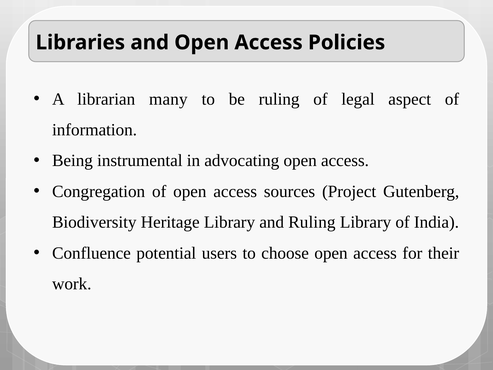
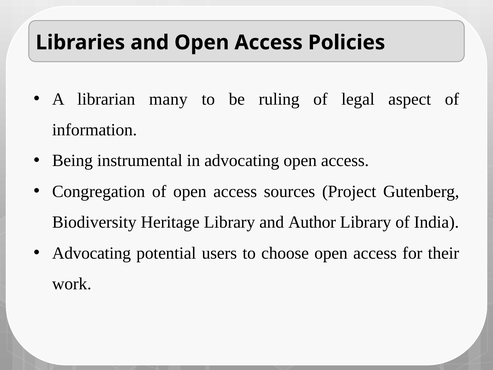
and Ruling: Ruling -> Author
Confluence at (91, 253): Confluence -> Advocating
